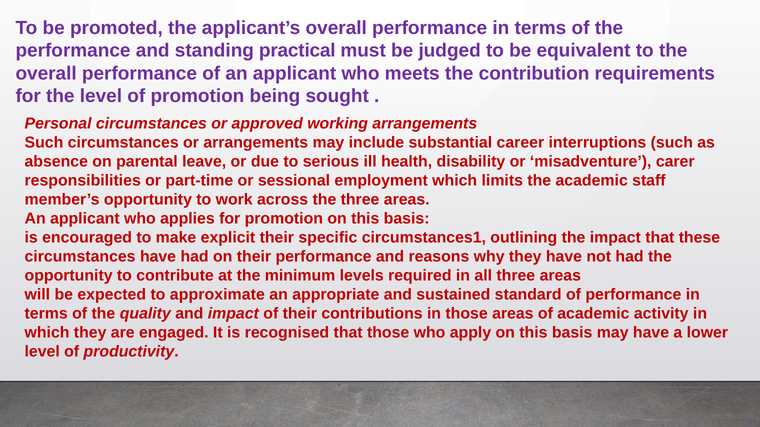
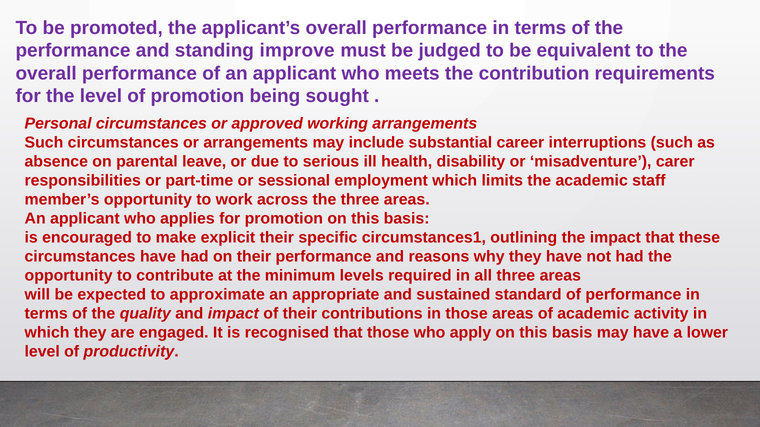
practical: practical -> improve
